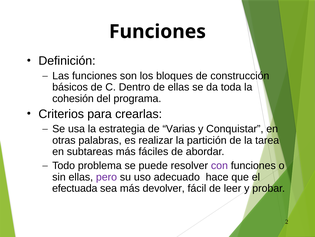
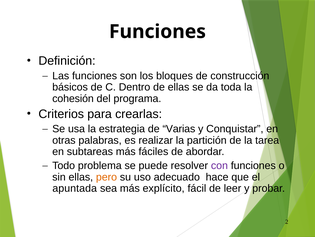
pero colour: purple -> orange
efectuada: efectuada -> apuntada
devolver: devolver -> explícito
